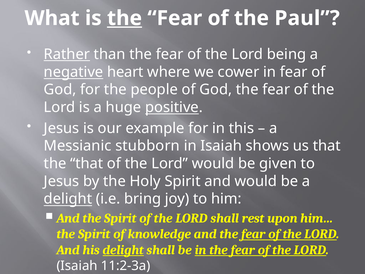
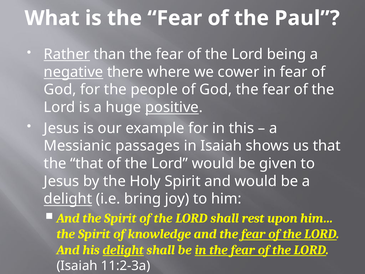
the at (125, 18) underline: present -> none
heart: heart -> there
stubborn: stubborn -> passages
